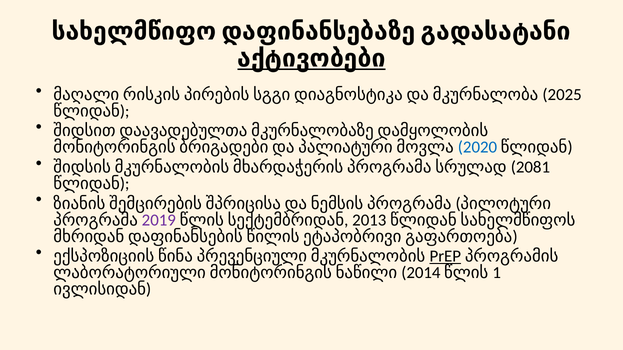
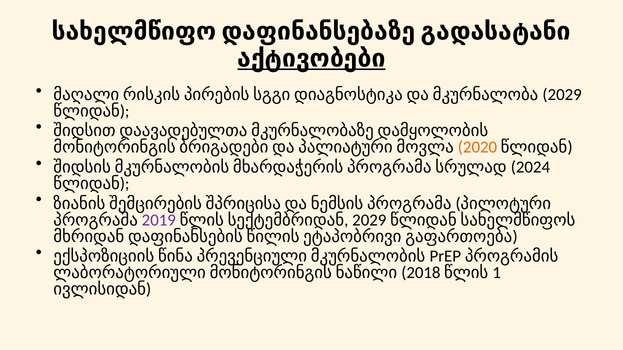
2025 at (562, 95): 2025 -> 2029
2020 colour: blue -> orange
2081: 2081 -> 2024
2013 at (369, 220): 2013 -> 2029
PrEP underline: present -> none
2014: 2014 -> 2018
